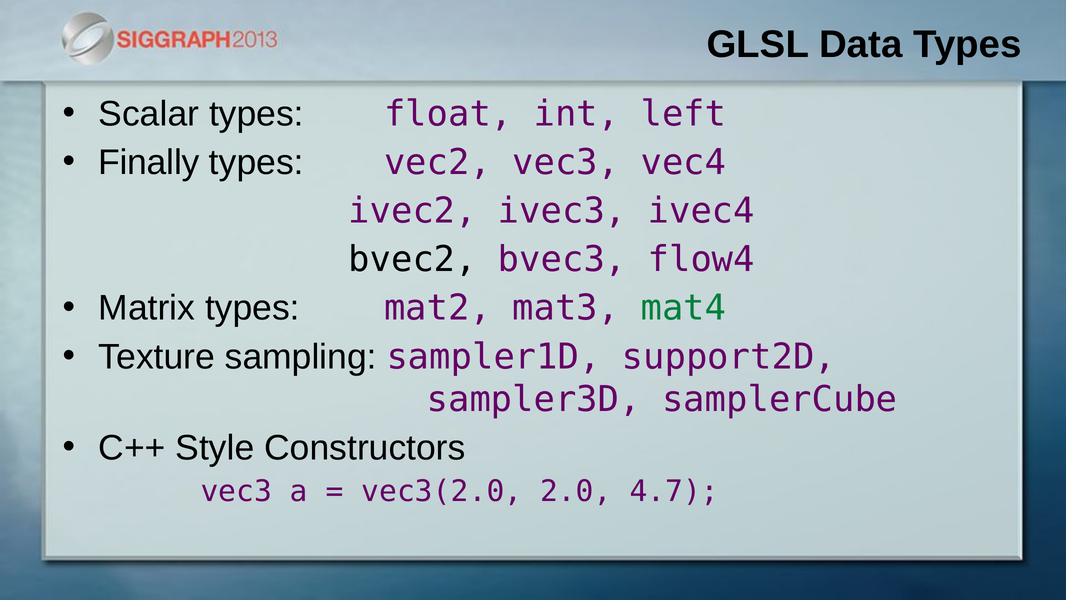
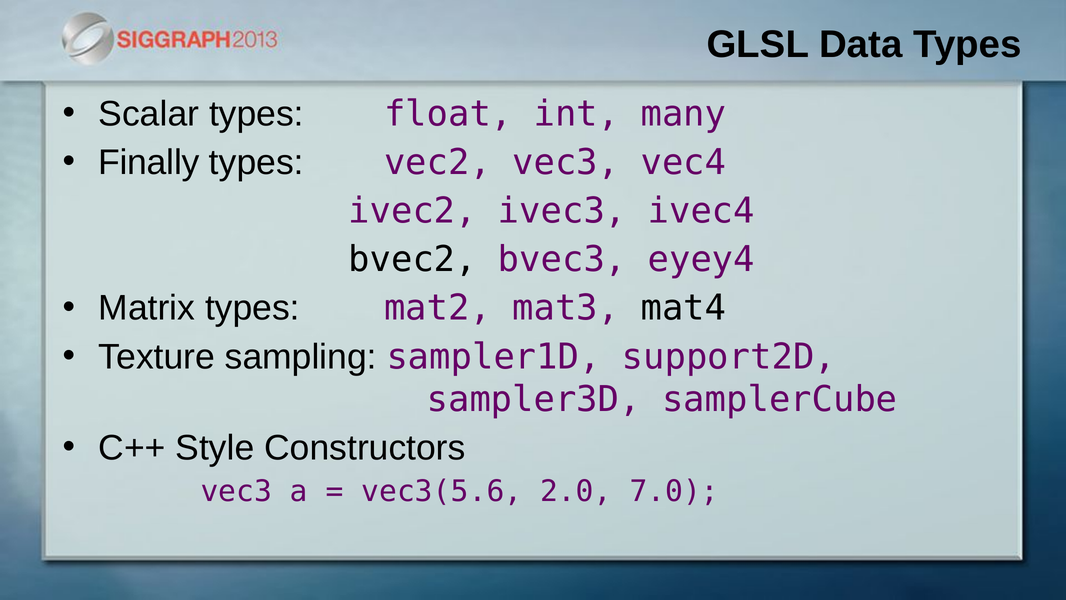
left: left -> many
flow4: flow4 -> eyey4
mat4 colour: green -> black
vec3(2.0: vec3(2.0 -> vec3(5.6
4.7: 4.7 -> 7.0
